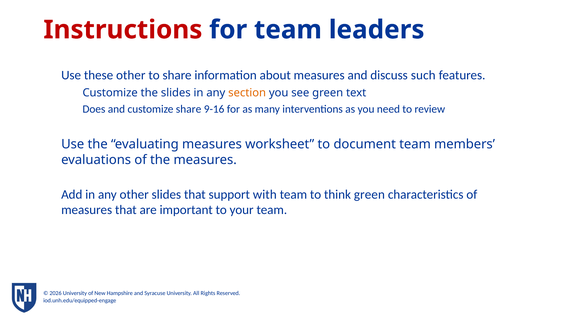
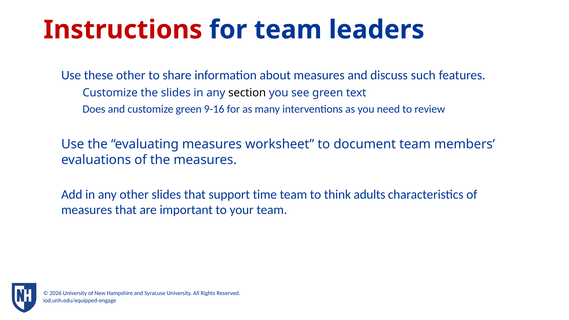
section colour: orange -> black
customize share: share -> green
with: with -> time
think green: green -> adults
